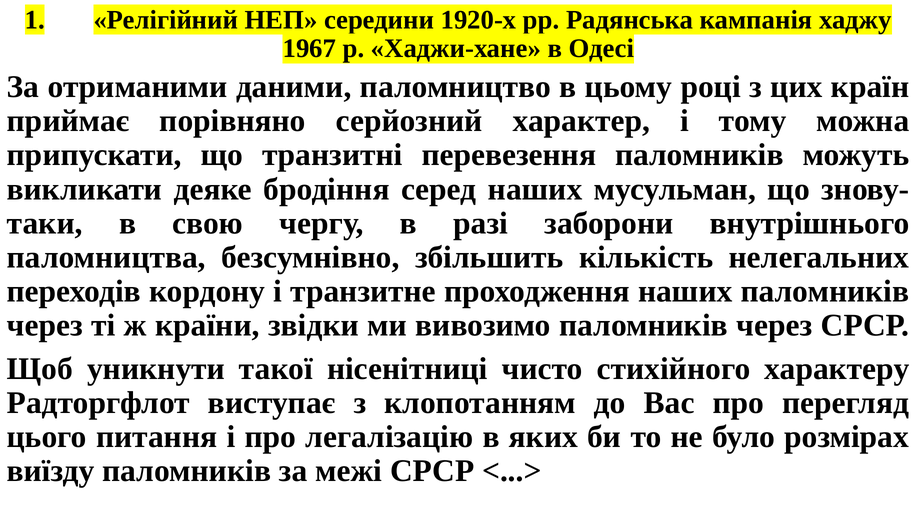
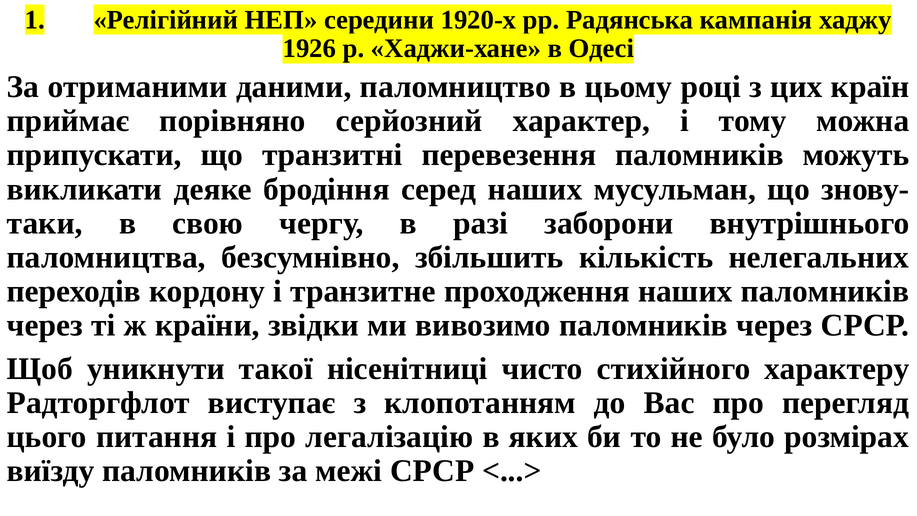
1967: 1967 -> 1926
